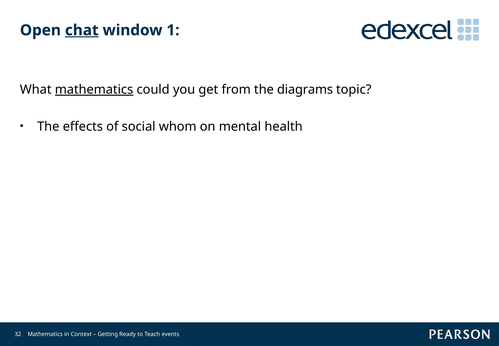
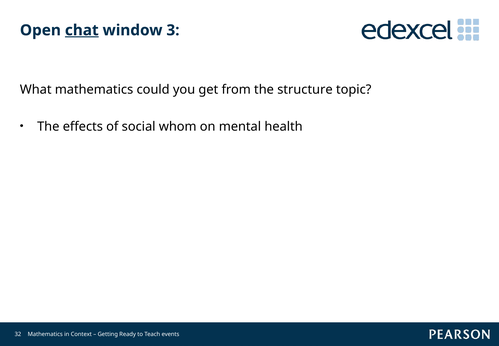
1: 1 -> 3
mathematics at (94, 90) underline: present -> none
diagrams: diagrams -> structure
